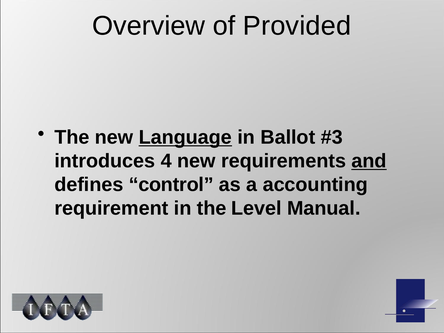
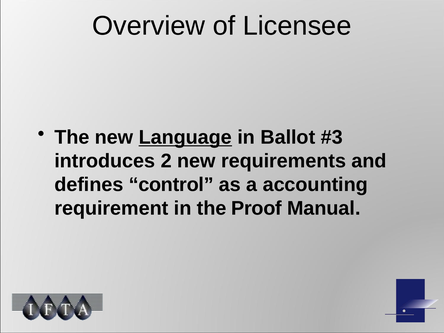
Provided: Provided -> Licensee
4: 4 -> 2
and underline: present -> none
Level: Level -> Proof
